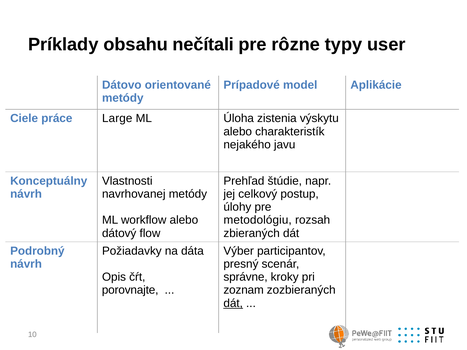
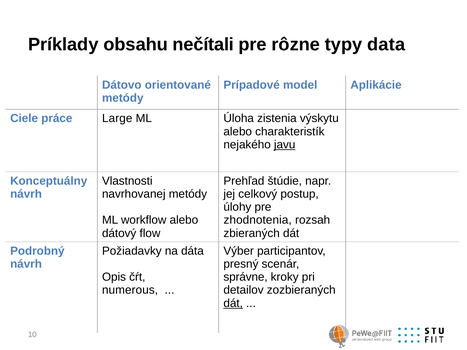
user: user -> data
javu underline: none -> present
metodológiu: metodológiu -> zhodnotenia
porovnajte: porovnajte -> numerous
zoznam: zoznam -> detailov
